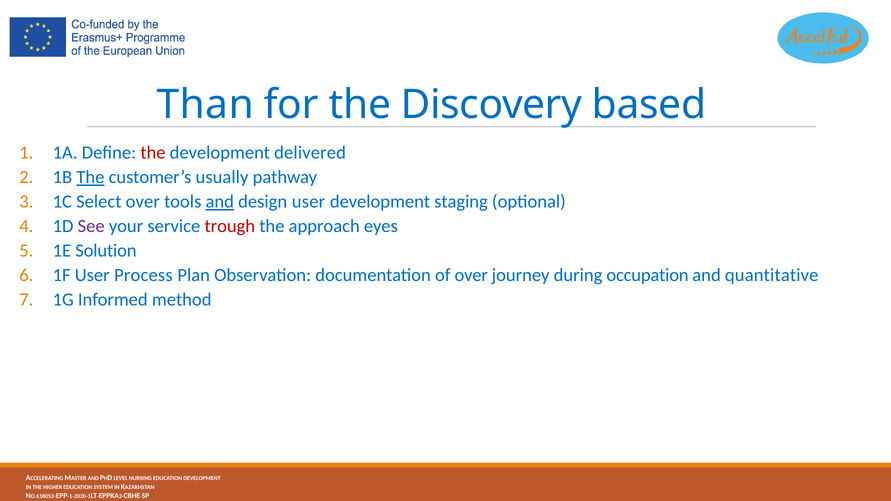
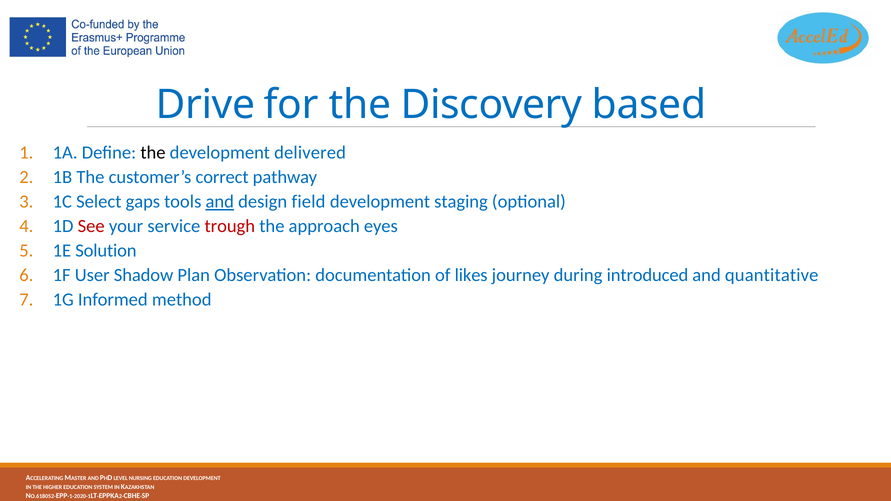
Than: Than -> Drive
the at (153, 153) colour: red -> black
The at (90, 177) underline: present -> none
usually: usually -> correct
Select over: over -> gaps
design user: user -> field
See colour: purple -> red
Process: Process -> Shadow
of over: over -> likes
occupation: occupation -> introduced
